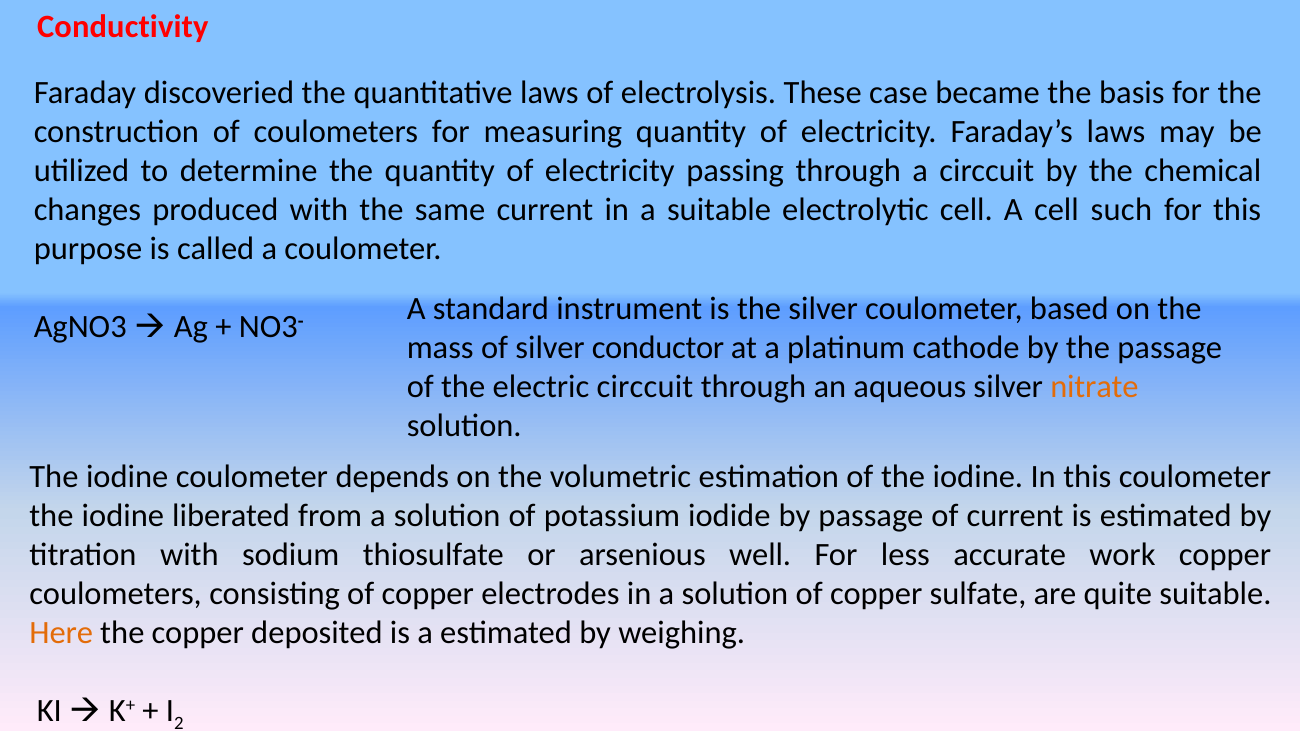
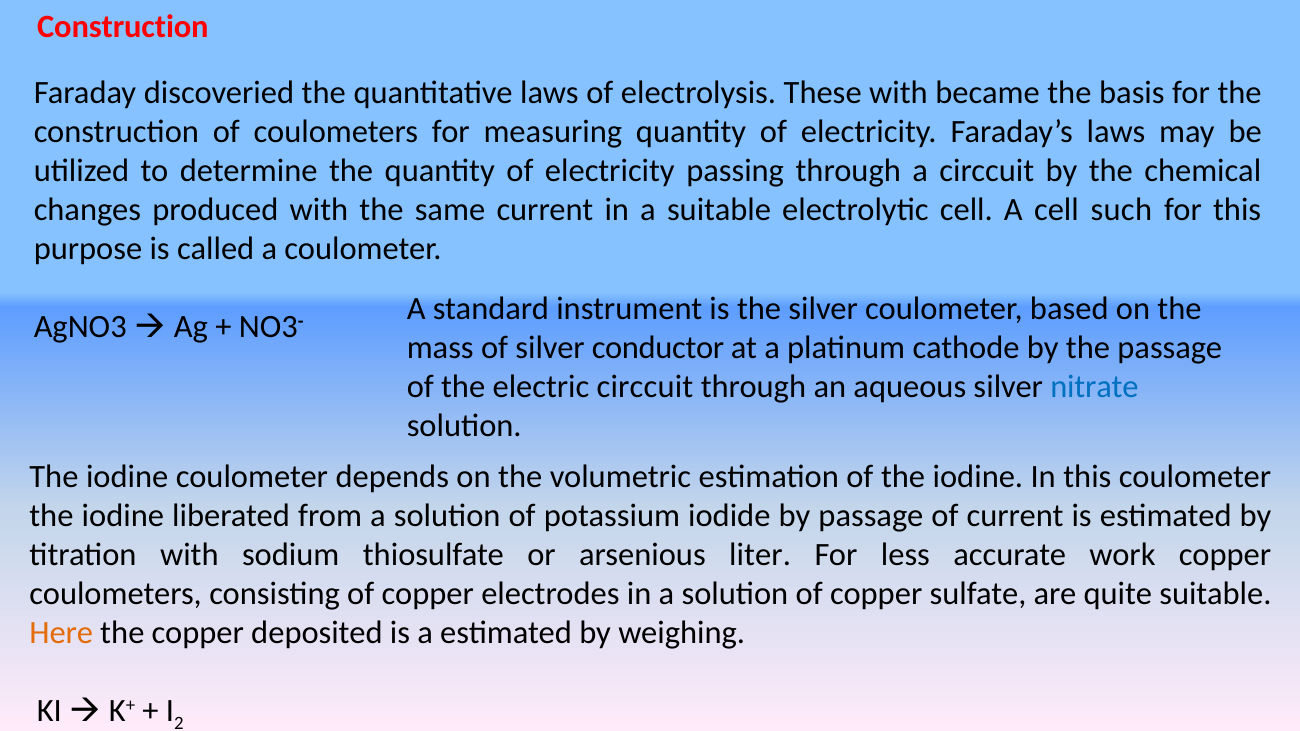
Conductivity at (123, 27): Conductivity -> Construction
These case: case -> with
nitrate colour: orange -> blue
well: well -> liter
